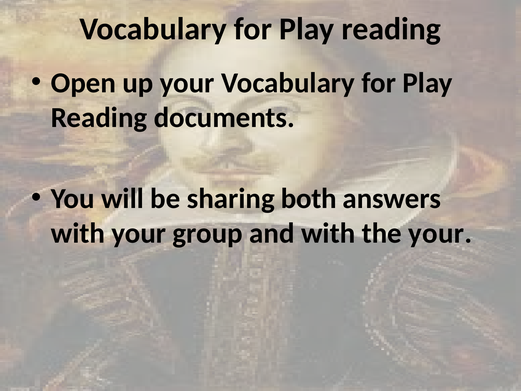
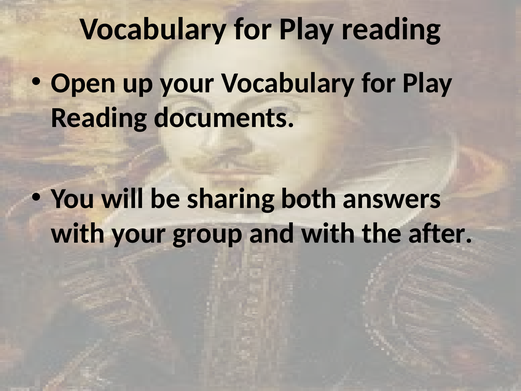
the your: your -> after
